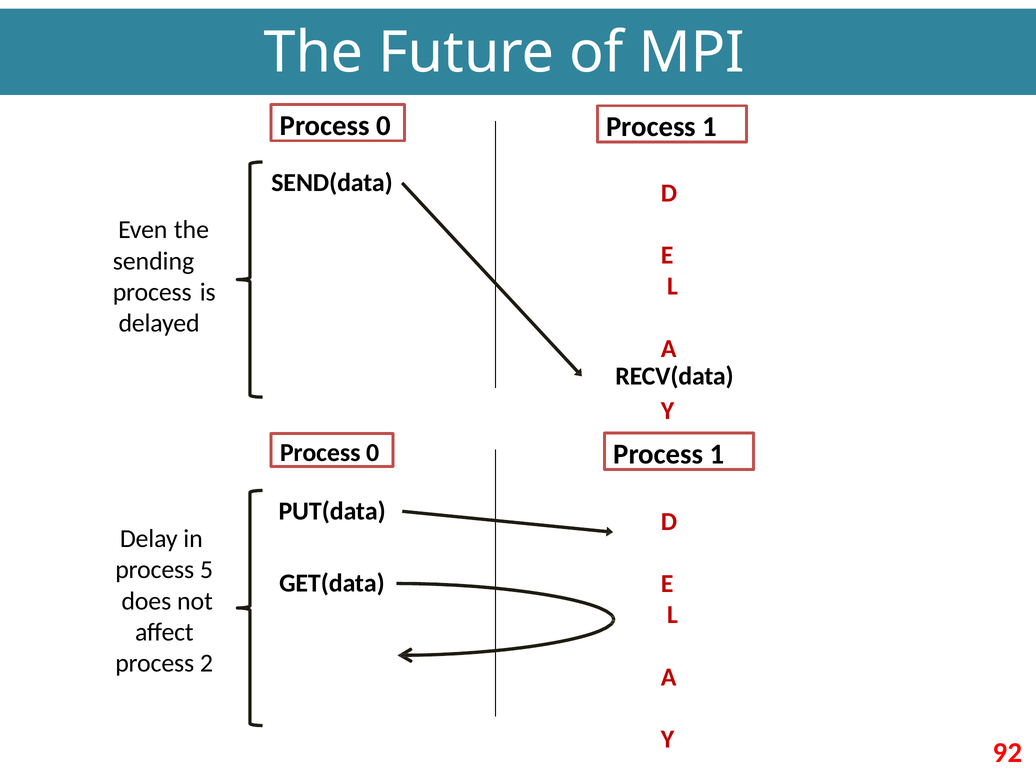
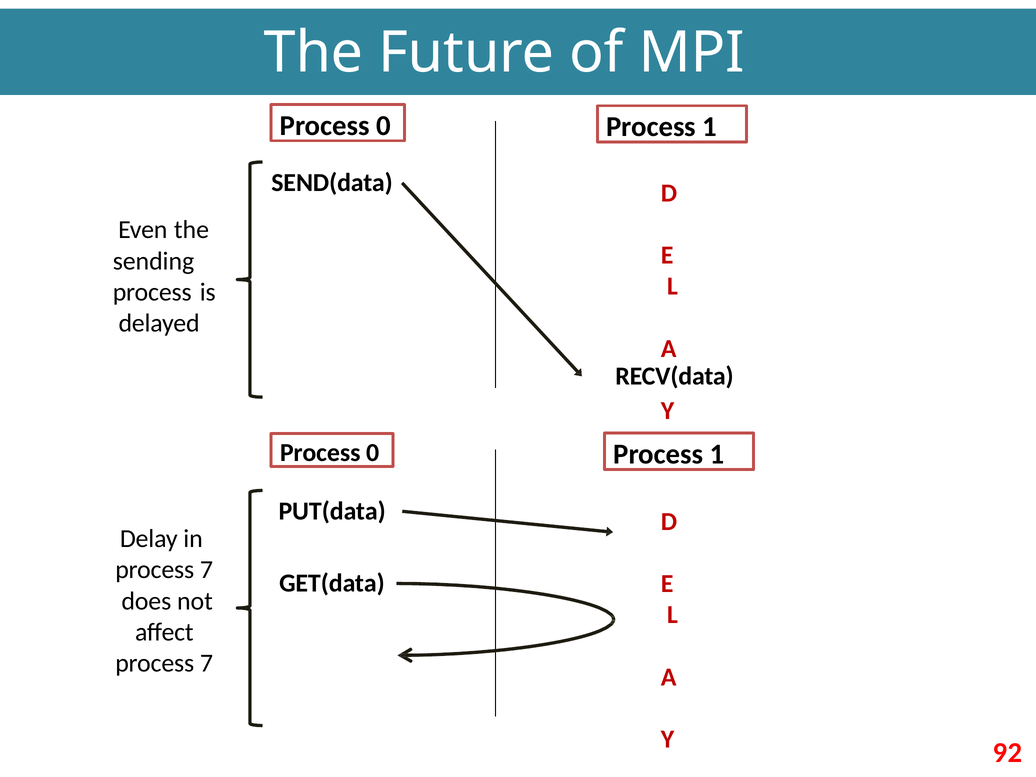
5 at (207, 570): 5 -> 7
2 at (207, 663): 2 -> 7
